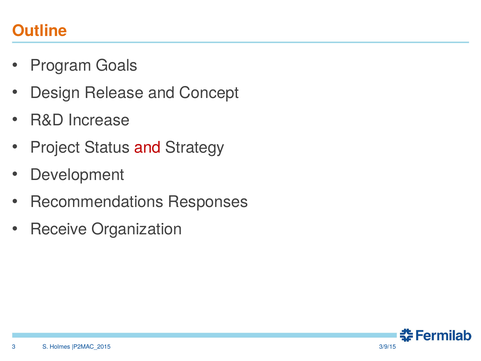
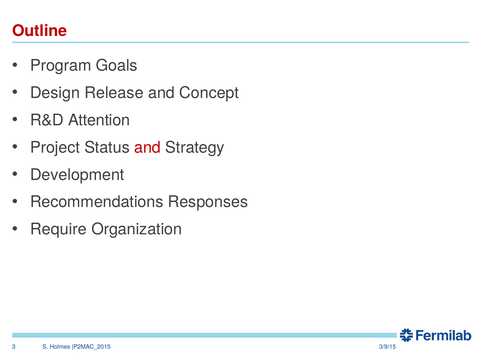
Outline colour: orange -> red
Increase: Increase -> Attention
Receive: Receive -> Require
